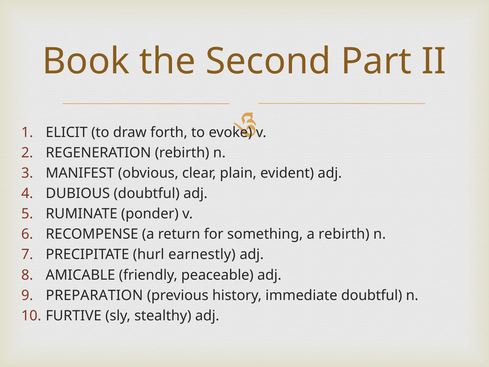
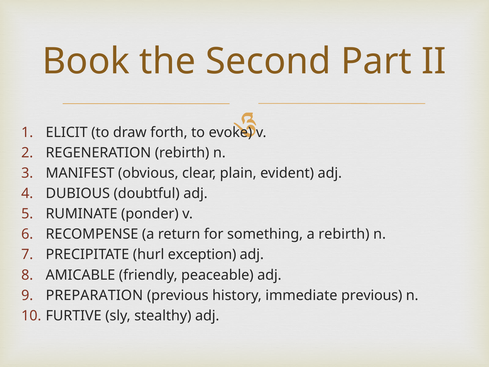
earnestly: earnestly -> exception
immediate doubtful: doubtful -> previous
